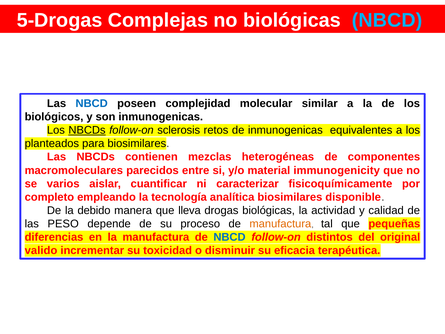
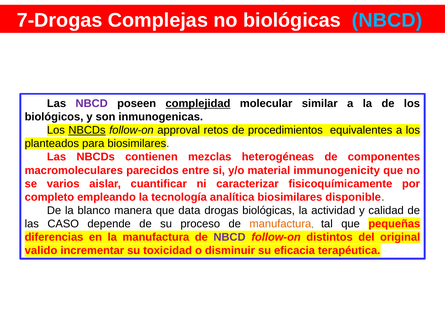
5-Drogas: 5-Drogas -> 7-Drogas
NBCD at (92, 103) colour: blue -> purple
complejidad underline: none -> present
sclerosis: sclerosis -> approval
de inmunogenicas: inmunogenicas -> procedimientos
debido: debido -> blanco
lleva: lleva -> data
PESO: PESO -> CASO
NBCD at (229, 237) colour: blue -> purple
